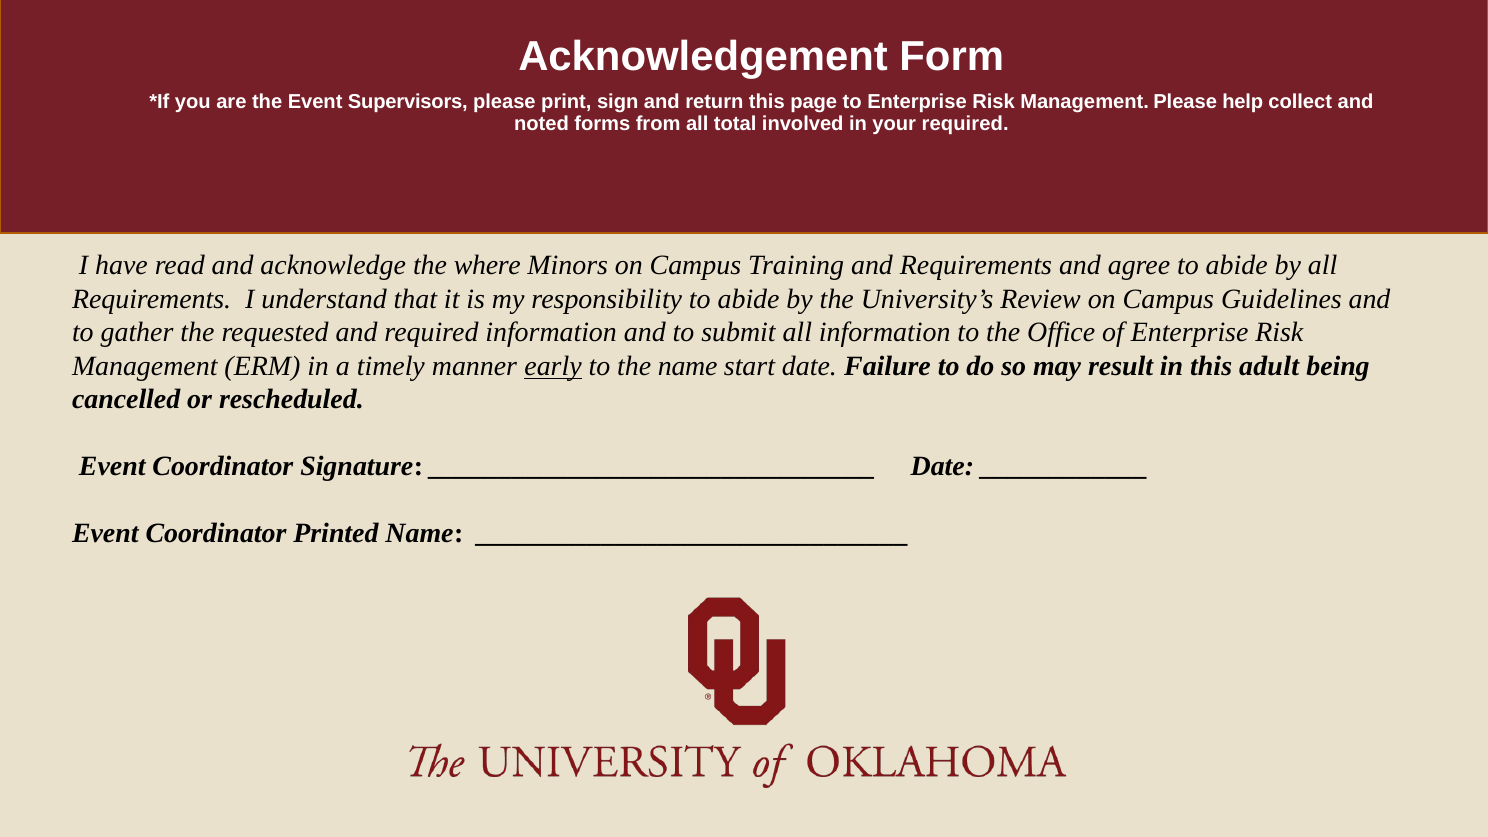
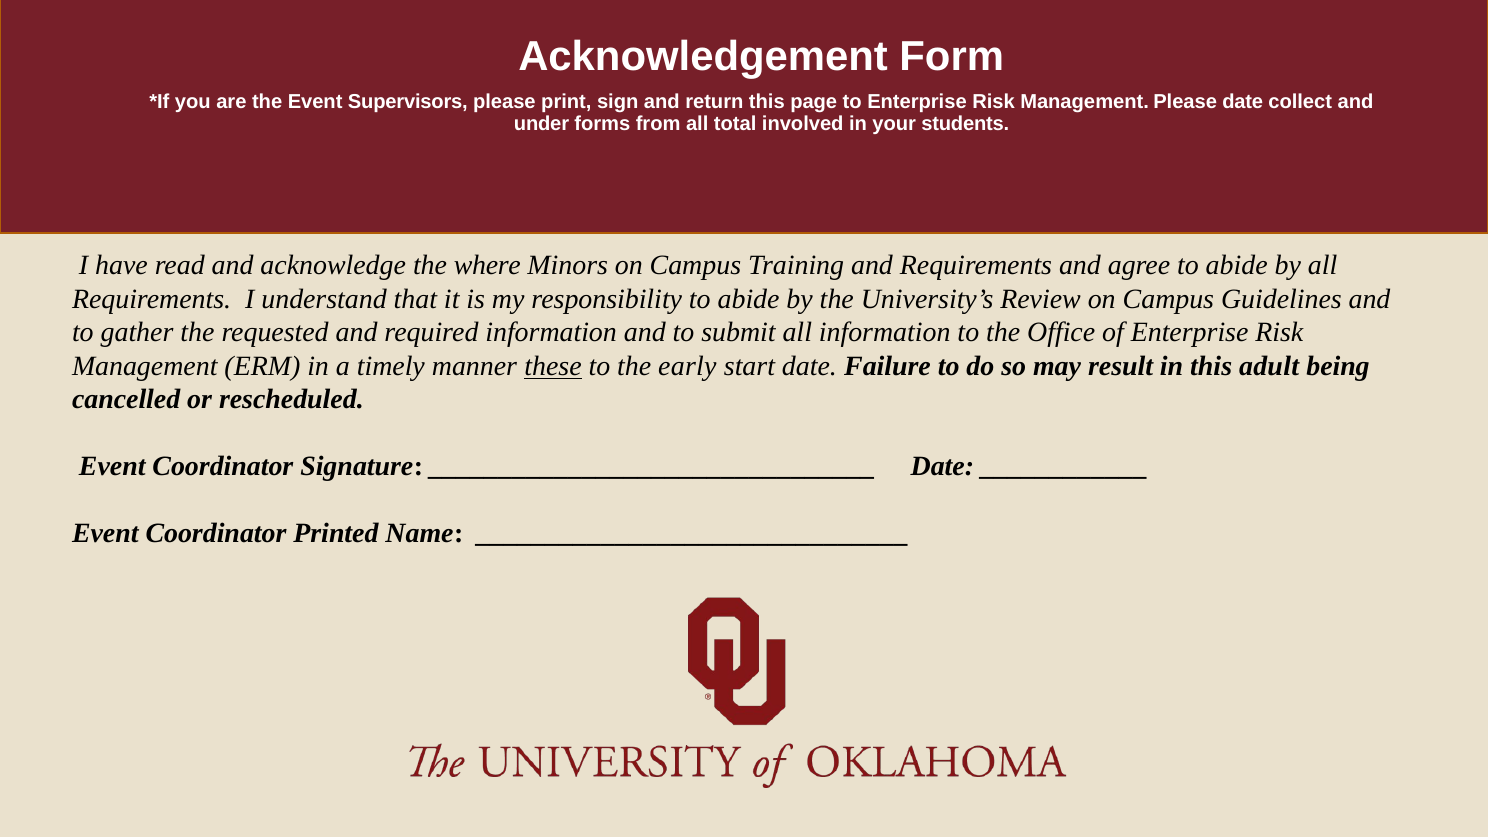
Please help: help -> date
noted: noted -> under
your required: required -> students
early: early -> these
the name: name -> early
